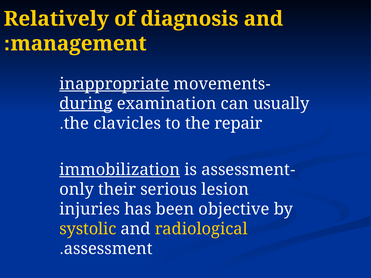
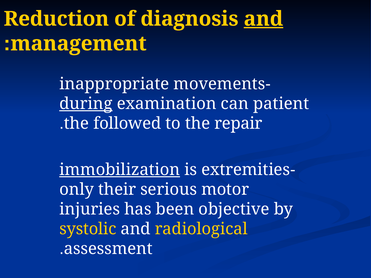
Relatively: Relatively -> Reduction
and at (263, 19) underline: none -> present
inappropriate underline: present -> none
usually: usually -> patient
clavicles: clavicles -> followed
is assessment: assessment -> extremities
lesion: lesion -> motor
